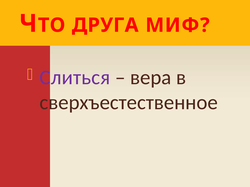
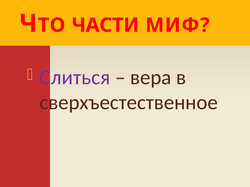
ДРУГА: ДРУГА -> ЧАСТИ
